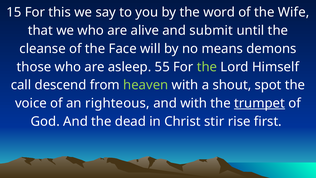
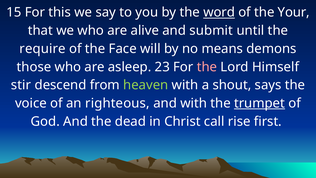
word underline: none -> present
Wife: Wife -> Your
cleanse: cleanse -> require
55: 55 -> 23
the at (207, 67) colour: light green -> pink
call: call -> stir
spot: spot -> says
stir: stir -> call
